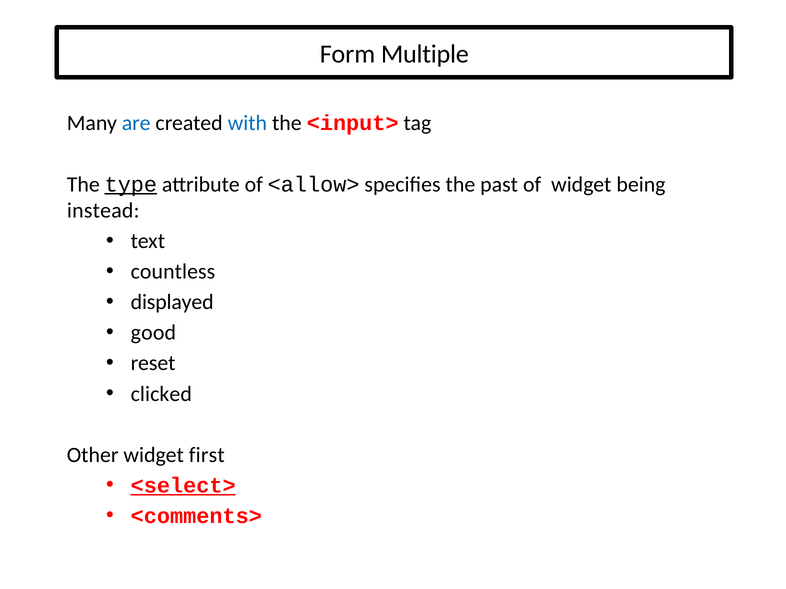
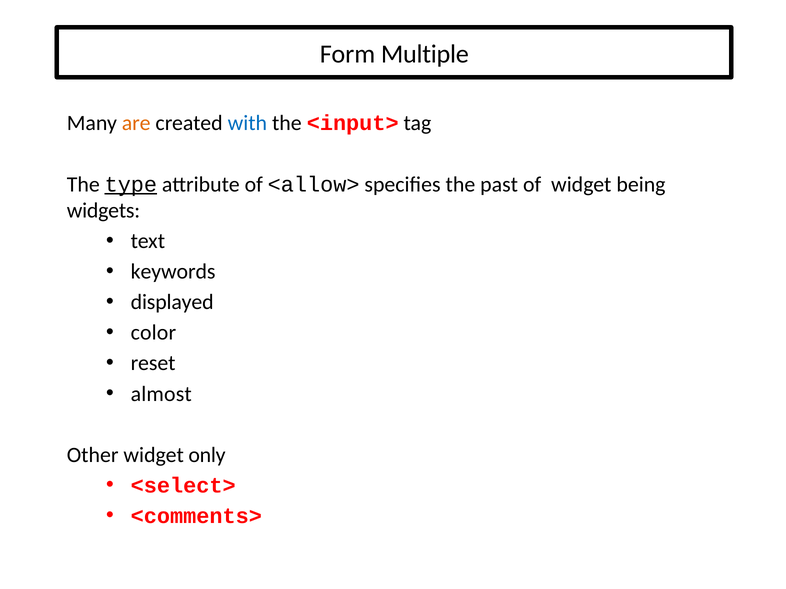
are colour: blue -> orange
instead: instead -> widgets
countless: countless -> keywords
good: good -> color
clicked: clicked -> almost
first: first -> only
<select> underline: present -> none
